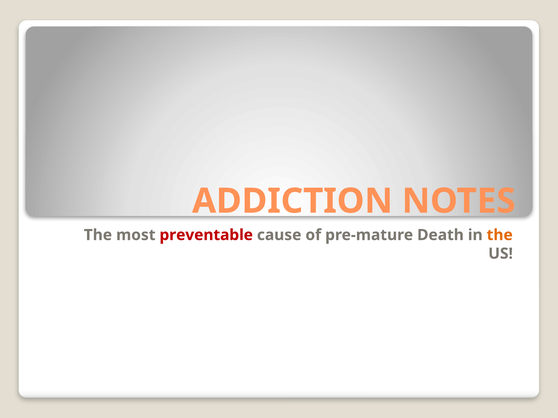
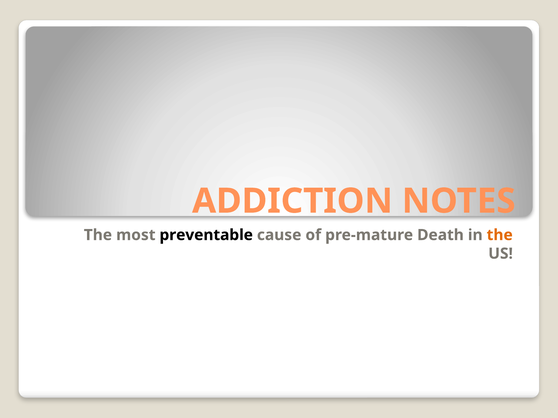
preventable colour: red -> black
